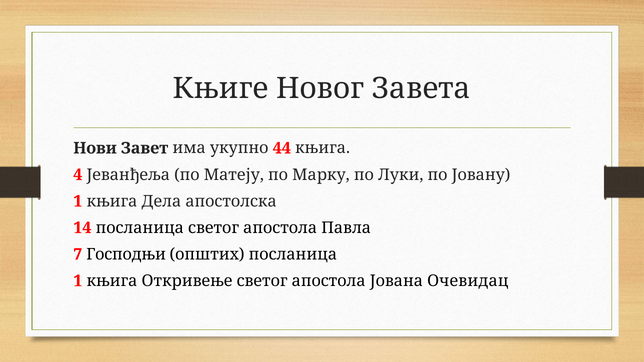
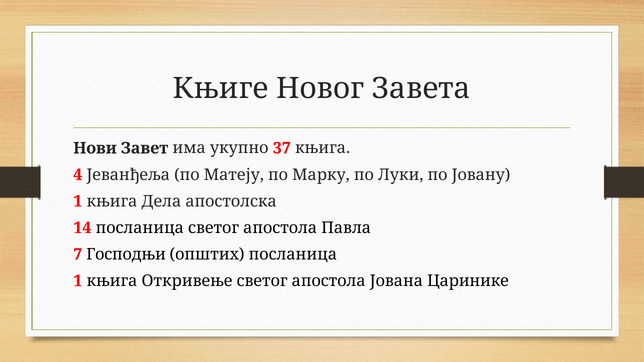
44: 44 -> 37
Очевидац: Очевидац -> Царинике
